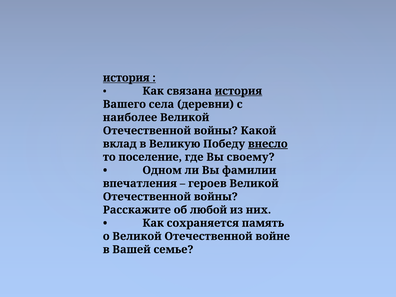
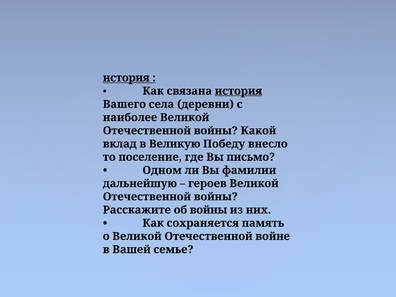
внесло underline: present -> none
своему: своему -> письмо
впечатления: впечатления -> дальнейшую
об любой: любой -> войны
